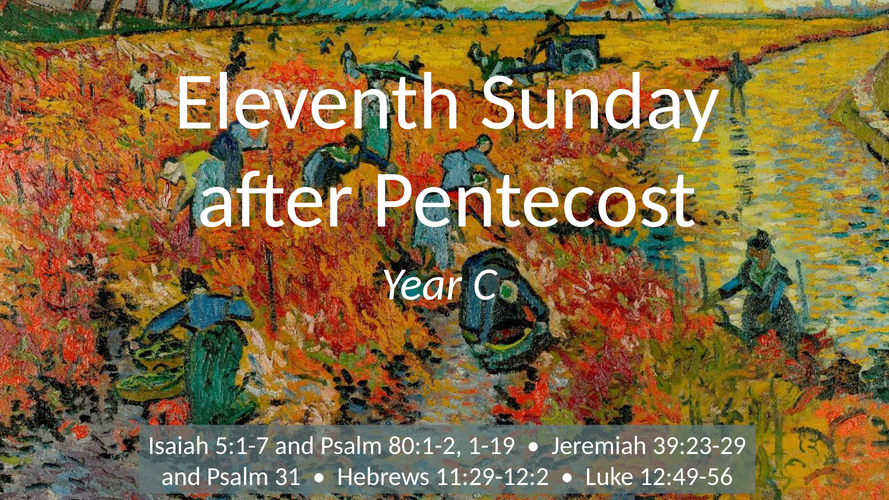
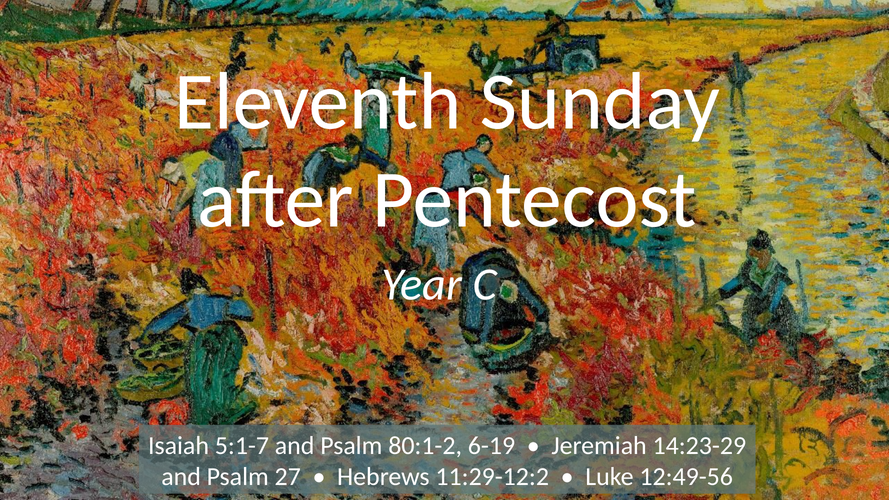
1-19: 1-19 -> 6-19
39:23-29: 39:23-29 -> 14:23-29
31: 31 -> 27
